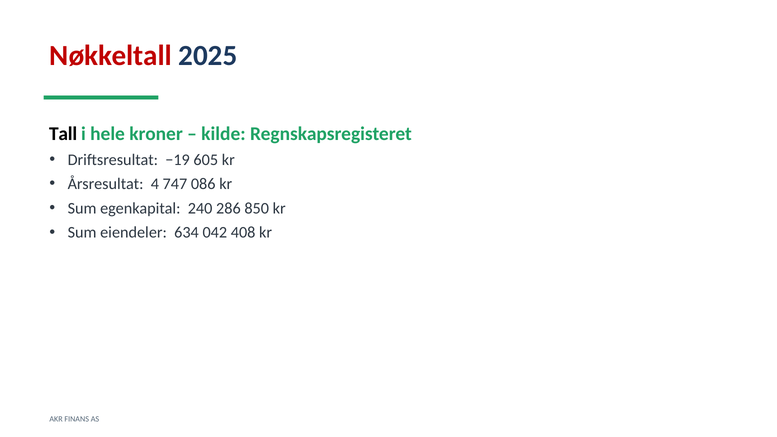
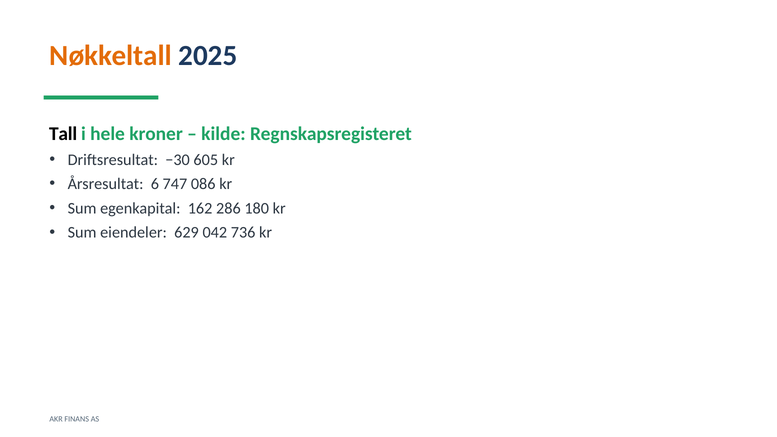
Nøkkeltall colour: red -> orange
−19: −19 -> −30
4: 4 -> 6
240: 240 -> 162
850: 850 -> 180
634: 634 -> 629
408: 408 -> 736
